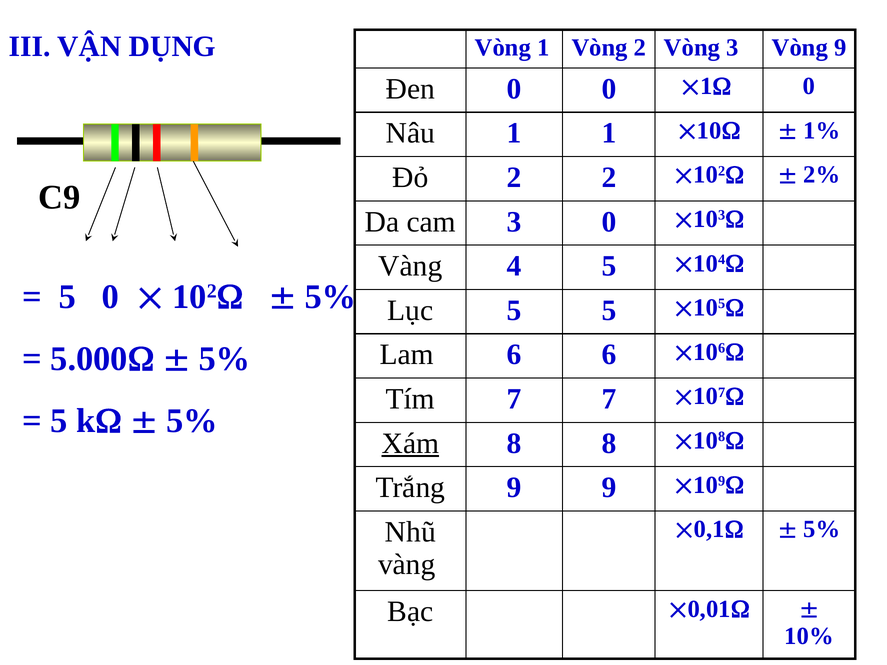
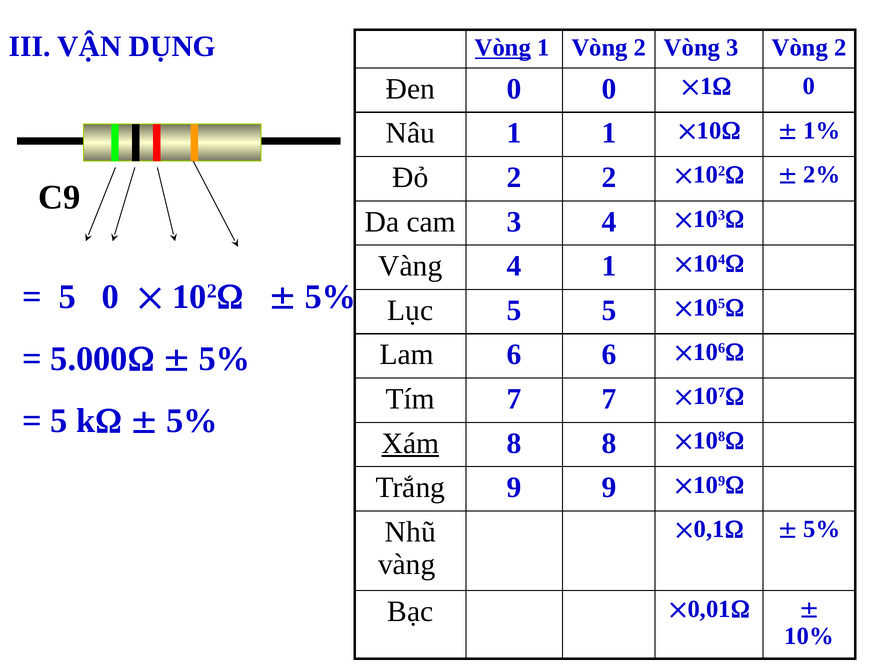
Vòng at (503, 48) underline: none -> present
3 Vòng 9: 9 -> 2
3 0: 0 -> 4
4 5: 5 -> 1
